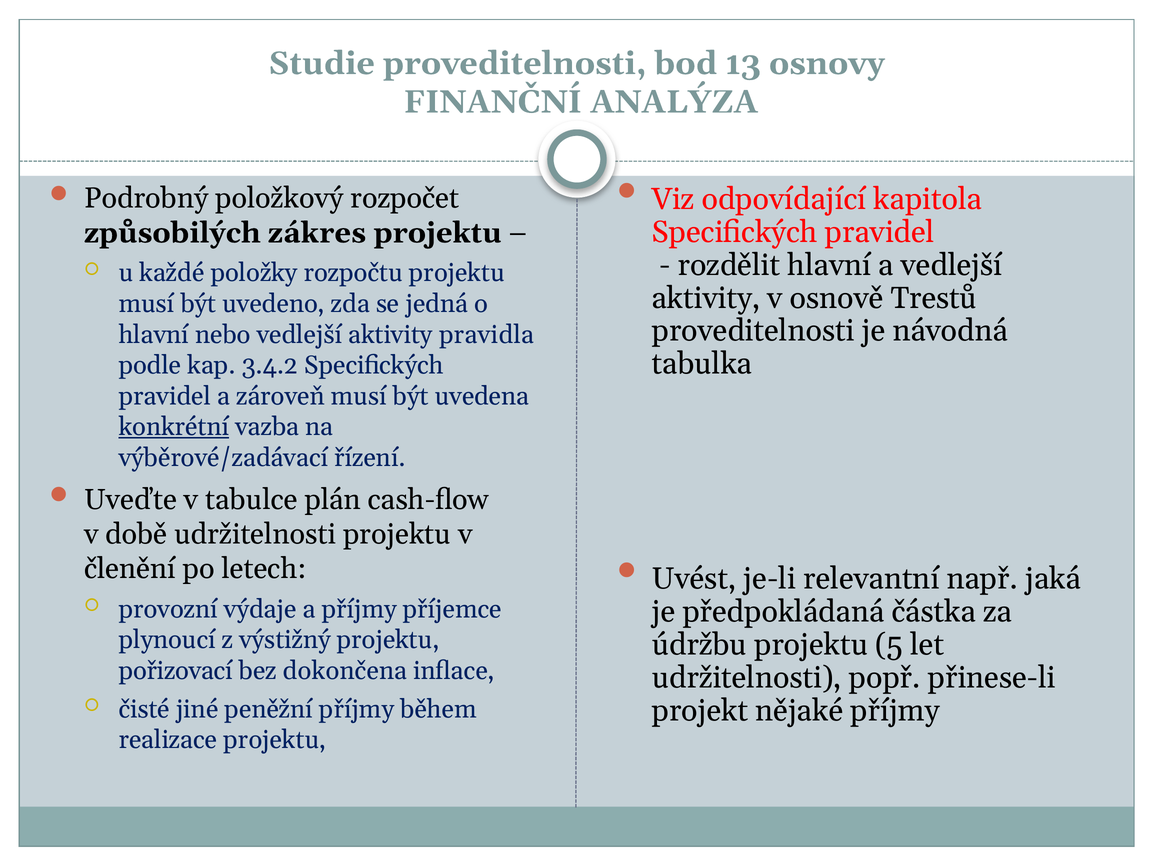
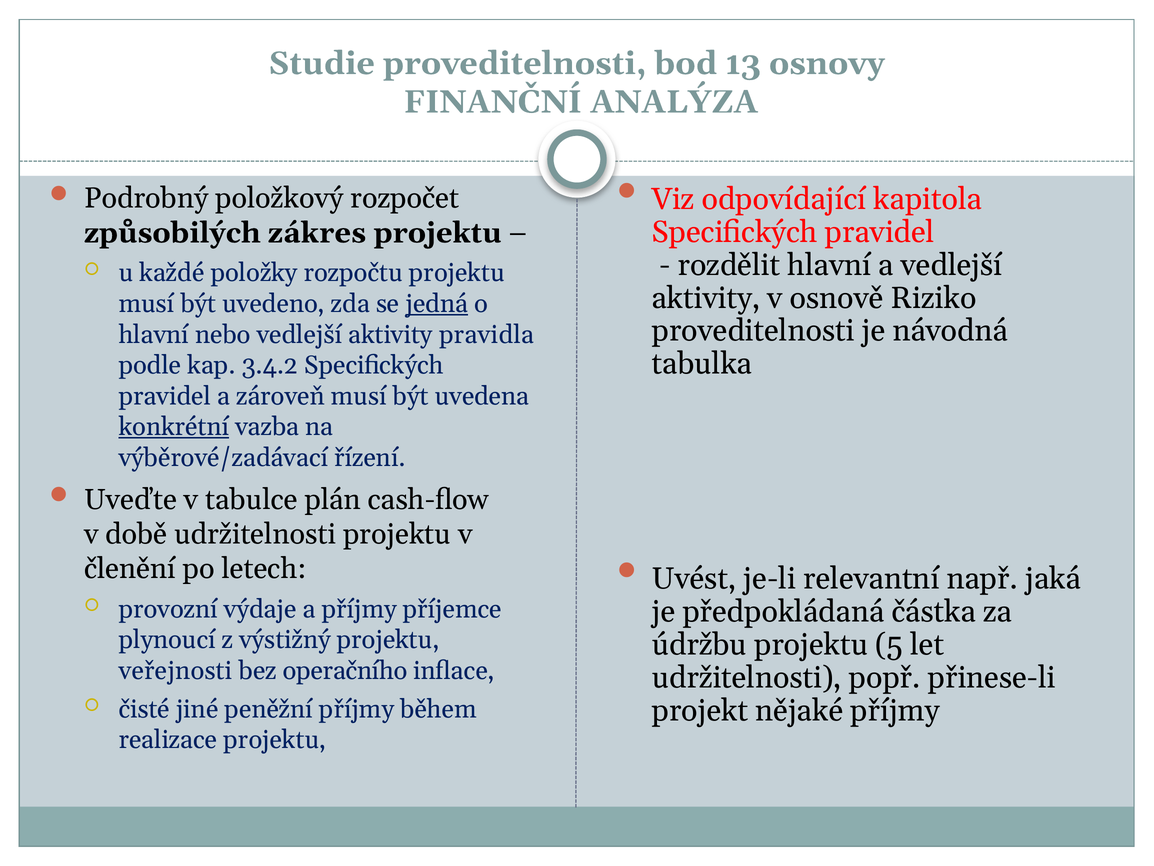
Trestů: Trestů -> Riziko
jedná underline: none -> present
pořizovací: pořizovací -> veřejnosti
dokončena: dokončena -> operačního
